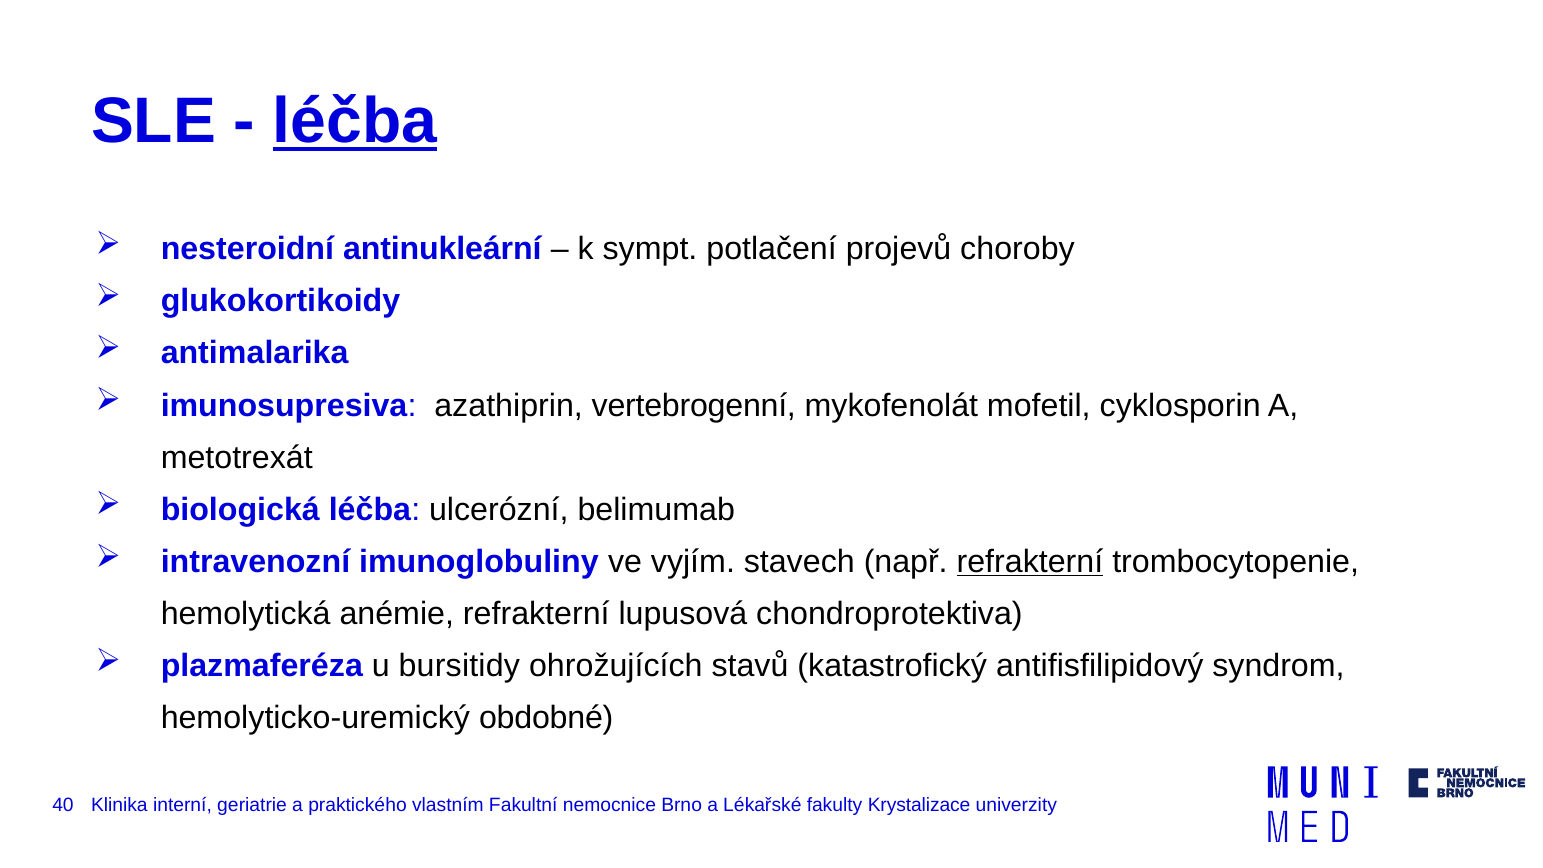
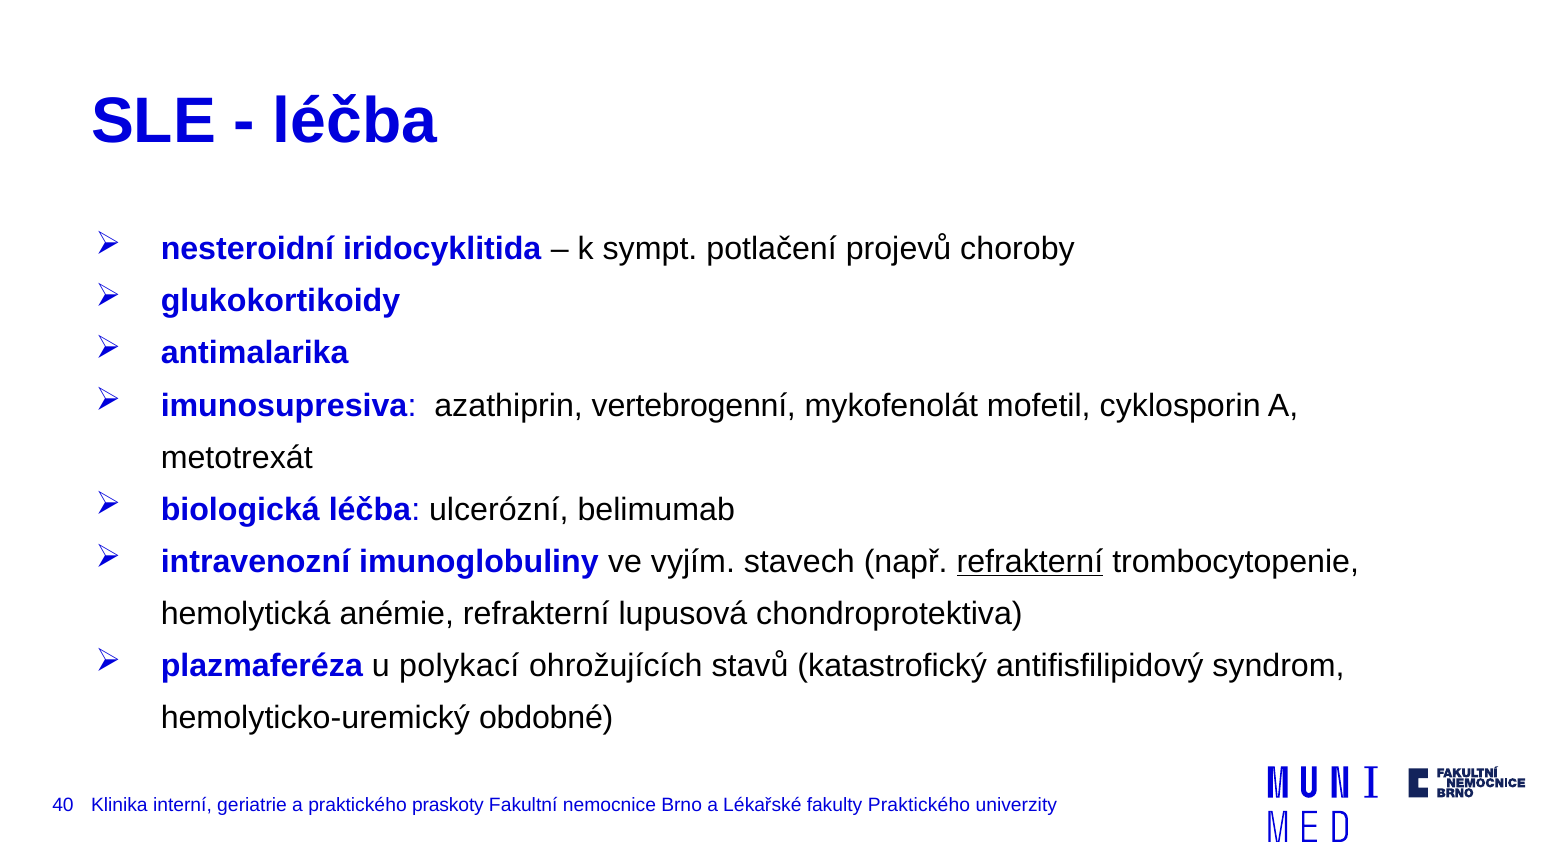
léčba at (355, 121) underline: present -> none
antinukleární: antinukleární -> iridocyklitida
bursitidy: bursitidy -> polykací
vlastním: vlastním -> praskoty
fakulty Krystalizace: Krystalizace -> Praktického
